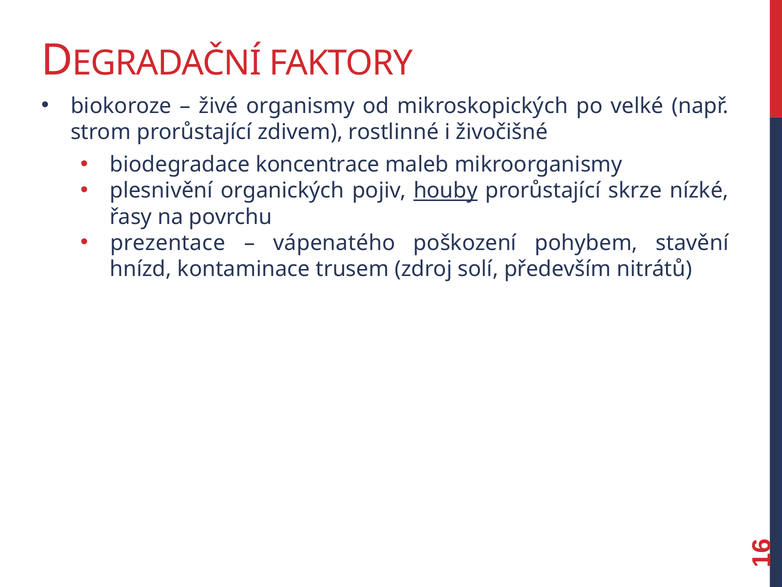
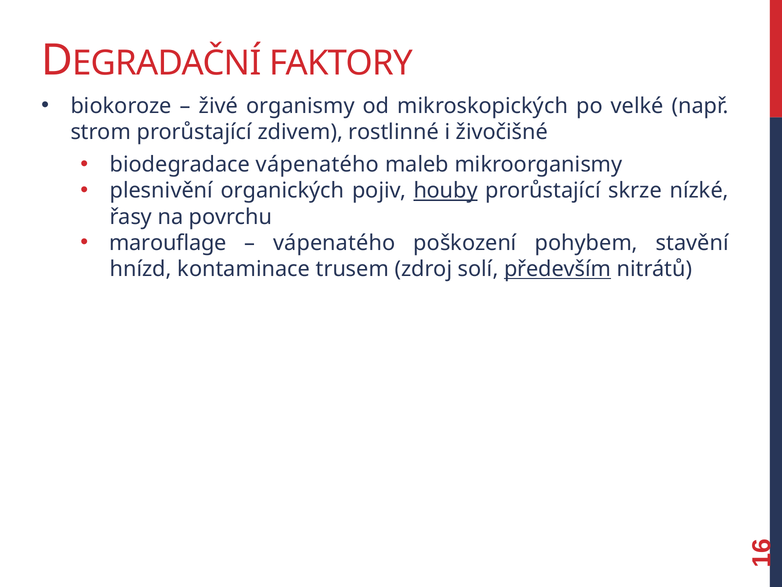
biodegradace koncentrace: koncentrace -> vápenatého
prezentace: prezentace -> marouflage
především underline: none -> present
